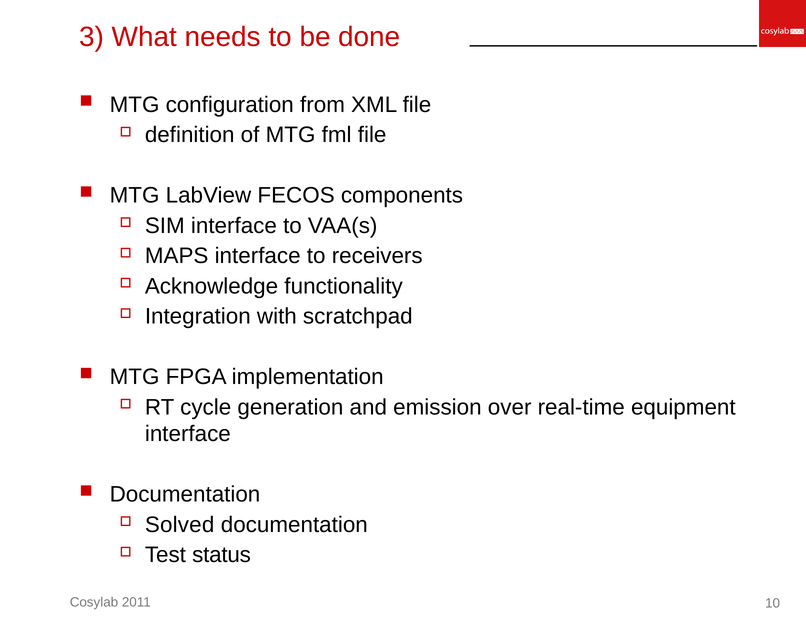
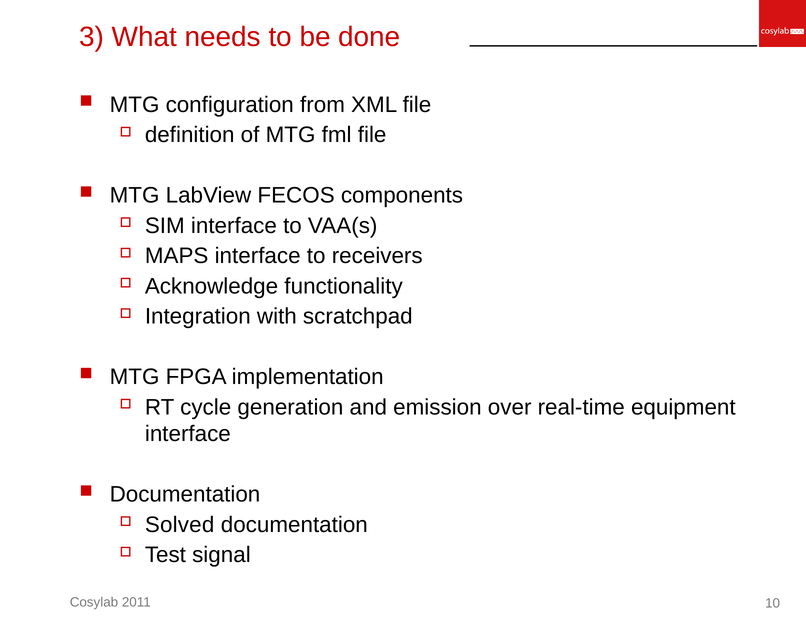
status: status -> signal
